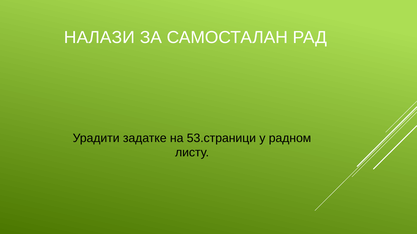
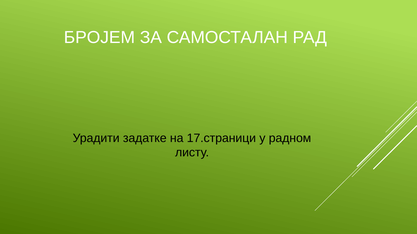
НАЛАЗИ: НАЛАЗИ -> БРОЈЕМ
53.страници: 53.страници -> 17.страници
